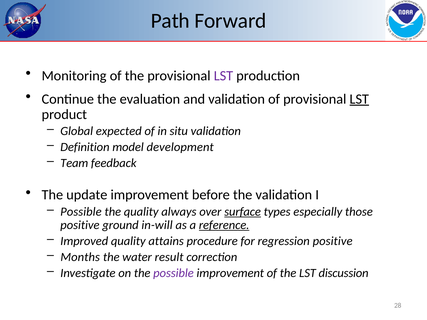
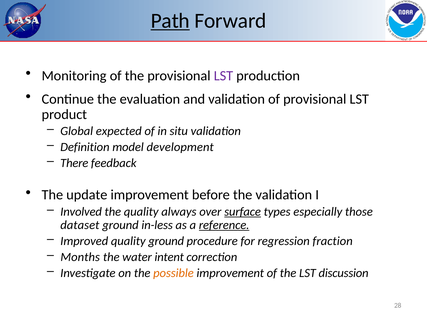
Path underline: none -> present
LST at (359, 99) underline: present -> none
Team: Team -> There
Possible at (81, 212): Possible -> Involved
positive at (80, 225): positive -> dataset
in-will: in-will -> in-less
quality attains: attains -> ground
regression positive: positive -> fraction
result: result -> intent
possible at (174, 273) colour: purple -> orange
